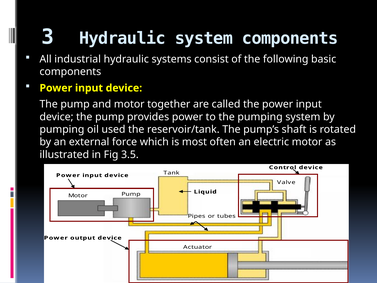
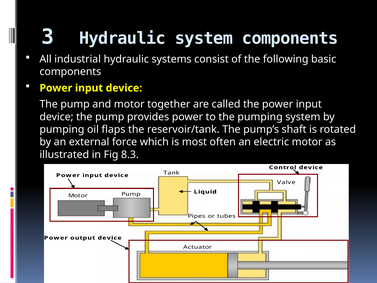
used: used -> flaps
3.5: 3.5 -> 8.3
